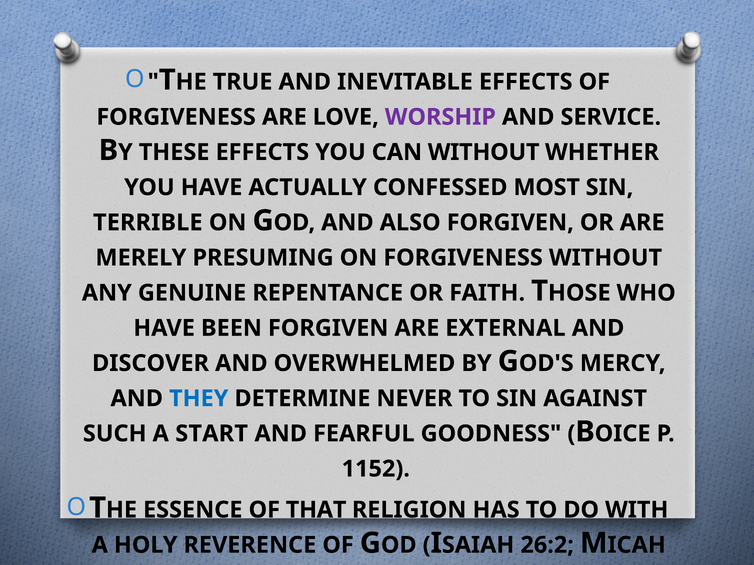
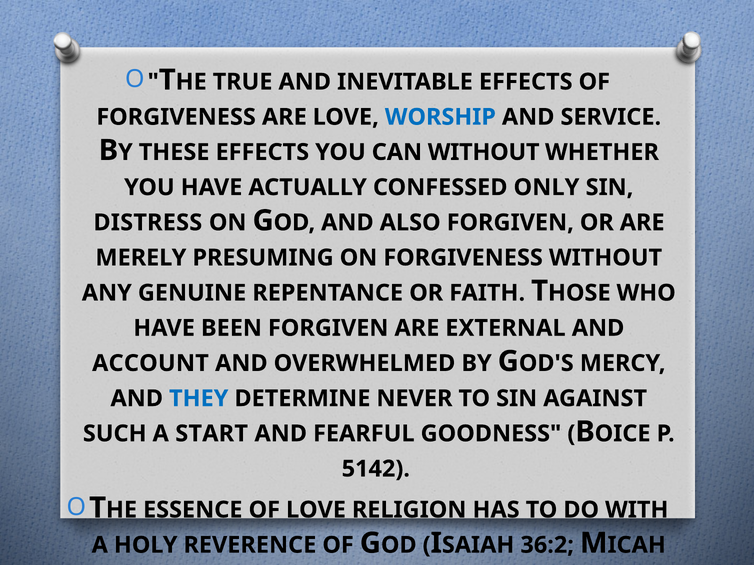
WORSHIP colour: purple -> blue
MOST: MOST -> ONLY
TERRIBLE: TERRIBLE -> DISTRESS
DISCOVER: DISCOVER -> ACCOUNT
1152: 1152 -> 5142
OF THAT: THAT -> LOVE
26:2: 26:2 -> 36:2
